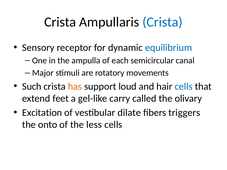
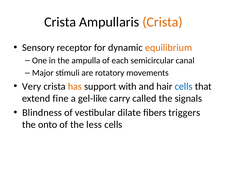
Crista at (163, 22) colour: blue -> orange
equilibrium colour: blue -> orange
Such: Such -> Very
loud: loud -> with
feet: feet -> fine
olivary: olivary -> signals
Excitation: Excitation -> Blindness
